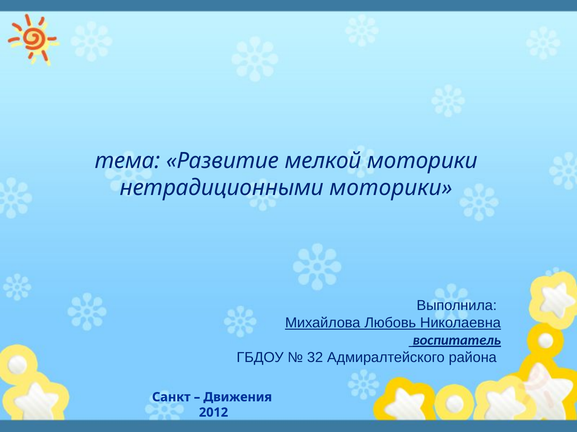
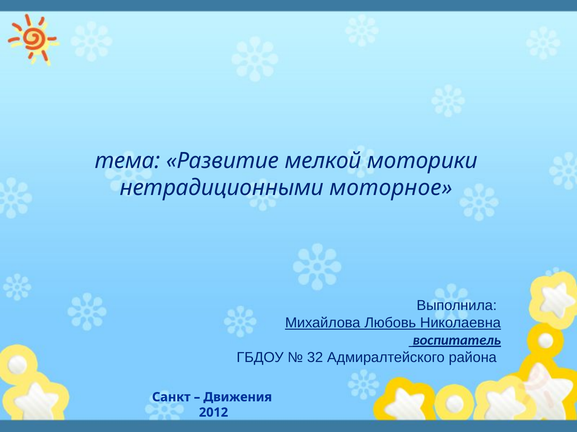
нетрадиционными моторики: моторики -> моторное
